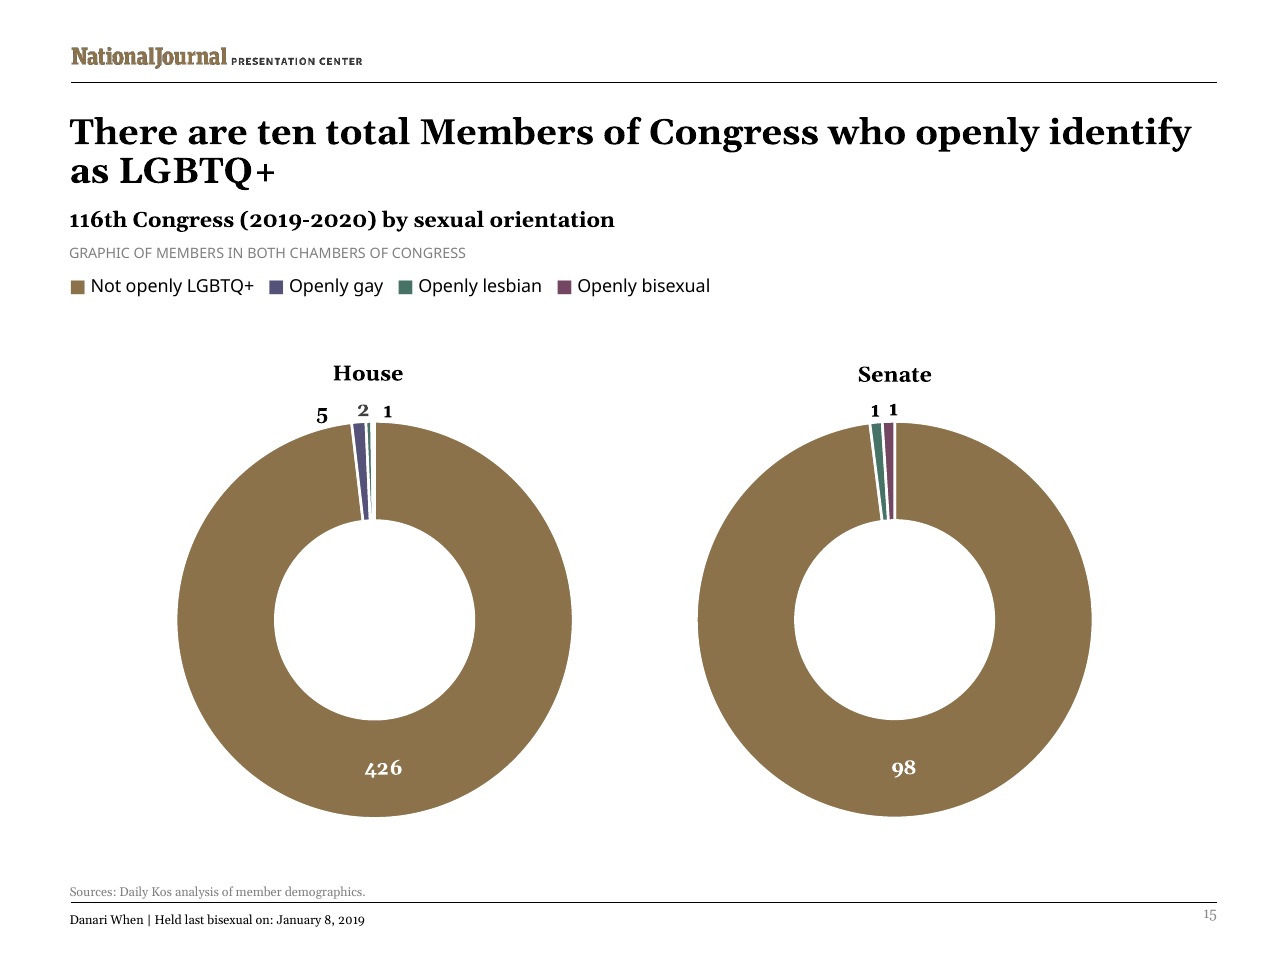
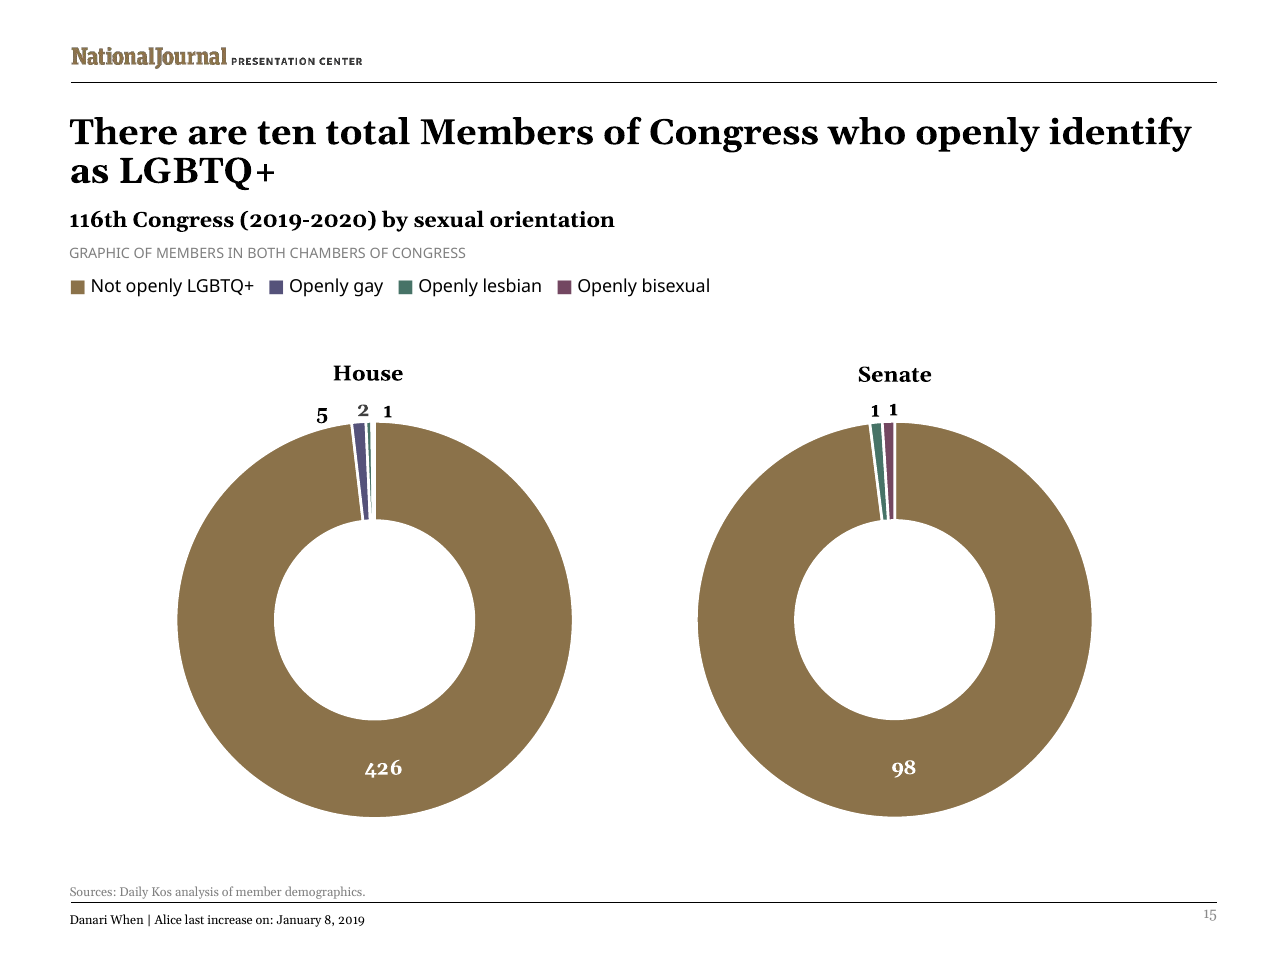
Held: Held -> Alice
last bisexual: bisexual -> increase
